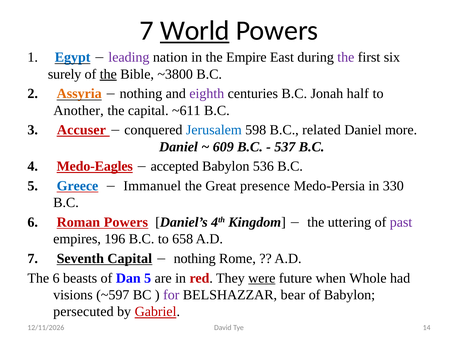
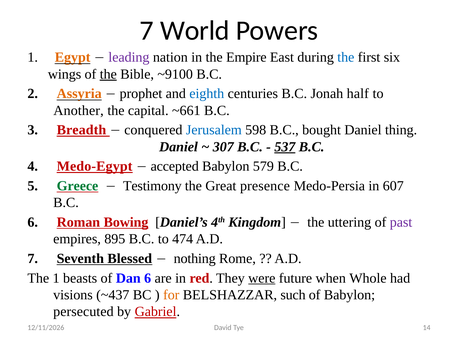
World underline: present -> none
Egypt colour: blue -> orange
the at (346, 57) colour: purple -> blue
surely: surely -> wings
~3800: ~3800 -> ~9100
nothing at (141, 94): nothing -> prophet
eighth colour: purple -> blue
~611: ~611 -> ~661
Accuser: Accuser -> Breadth
related: related -> bought
more: more -> thing
609: 609 -> 307
537 underline: none -> present
Medo-Eagles: Medo-Eagles -> Medo-Egypt
536: 536 -> 579
Greece colour: blue -> green
Immanuel: Immanuel -> Testimony
330: 330 -> 607
Roman Powers: Powers -> Bowing
196: 196 -> 895
658: 658 -> 474
Seventh Capital: Capital -> Blessed
The 6: 6 -> 1
Dan 5: 5 -> 6
~597: ~597 -> ~437
for colour: purple -> orange
bear: bear -> such
